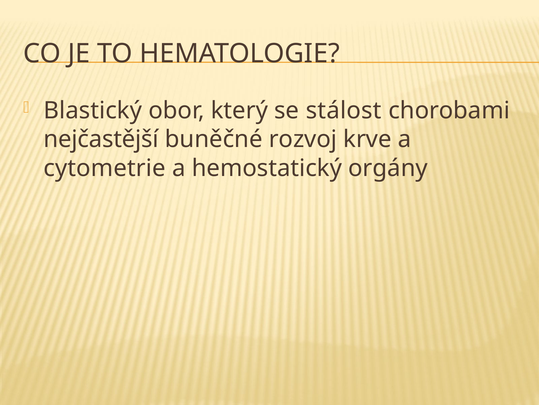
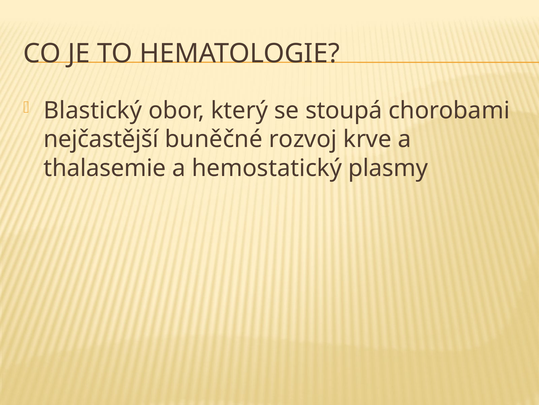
stálost: stálost -> stoupá
cytometrie: cytometrie -> thalasemie
orgány: orgány -> plasmy
